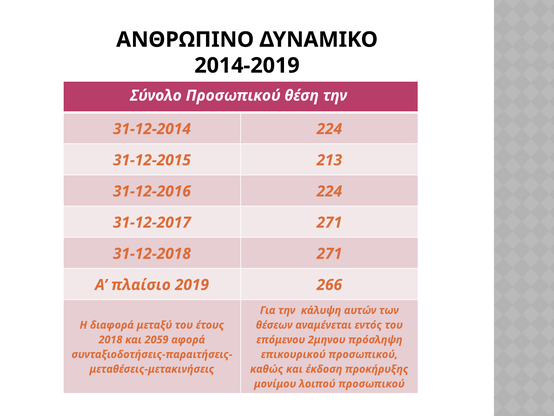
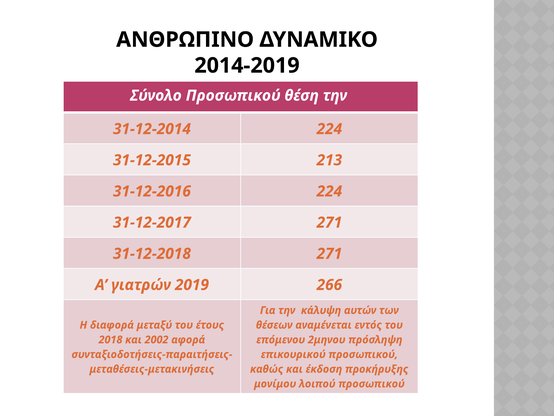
πλαίσιο: πλαίσιο -> γιατρών
2059: 2059 -> 2002
